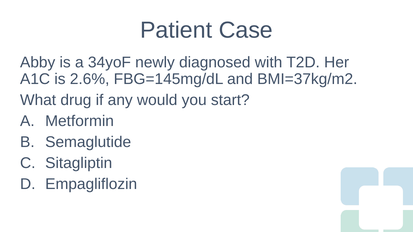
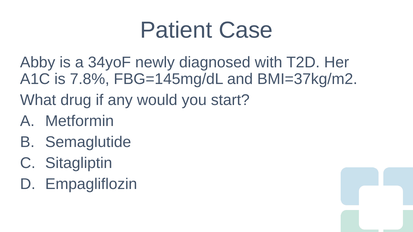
2.6%: 2.6% -> 7.8%
